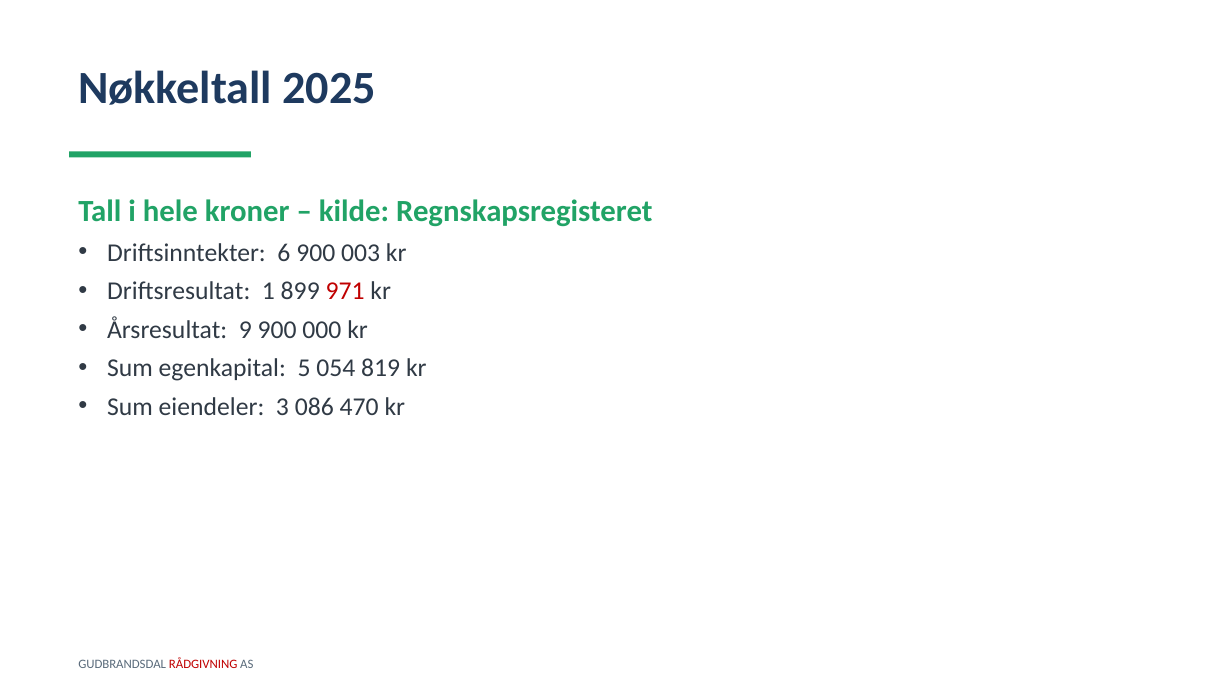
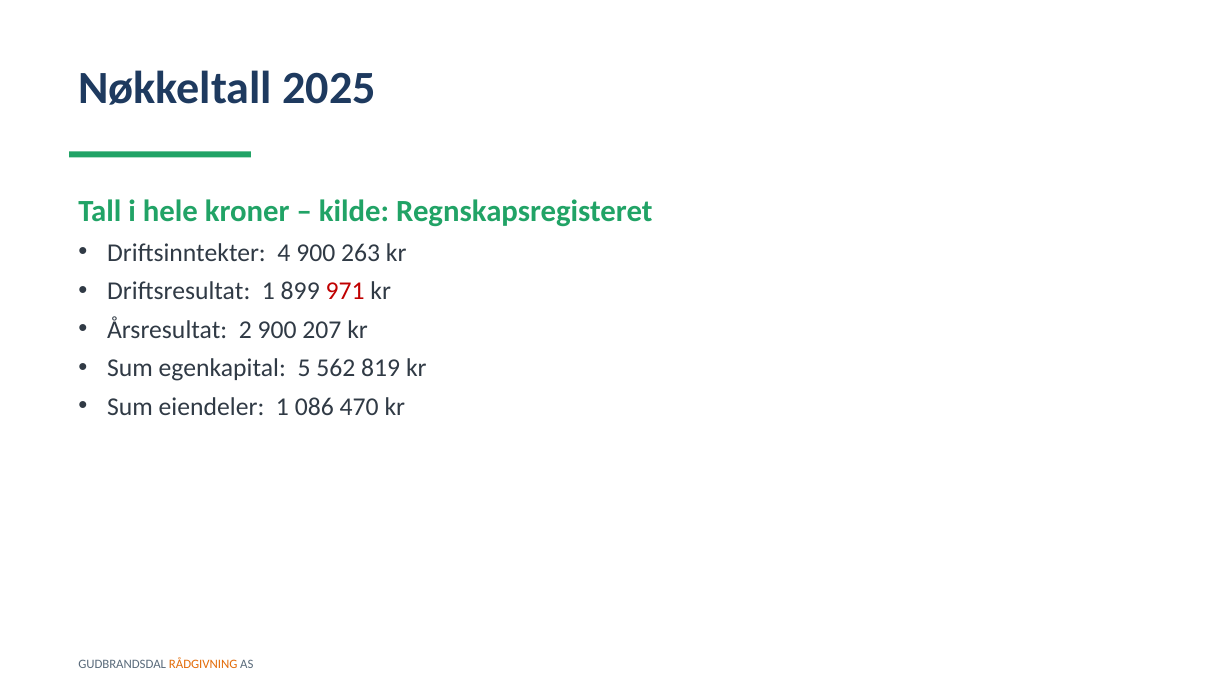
6: 6 -> 4
003: 003 -> 263
9: 9 -> 2
000: 000 -> 207
054: 054 -> 562
eiendeler 3: 3 -> 1
RÅDGIVNING colour: red -> orange
